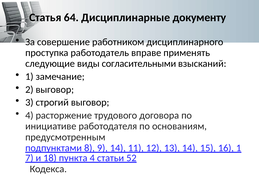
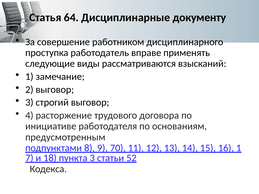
согласительными: согласительными -> рассматриваются
9 14: 14 -> 70
пункта 4: 4 -> 3
